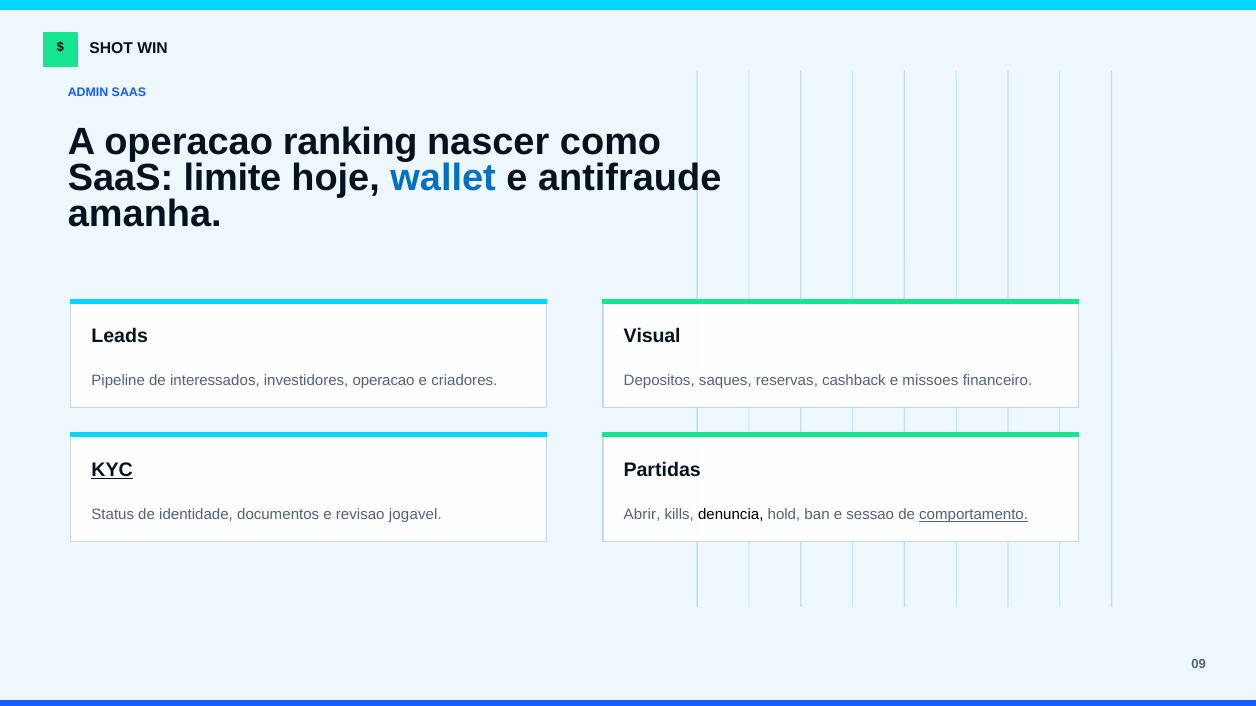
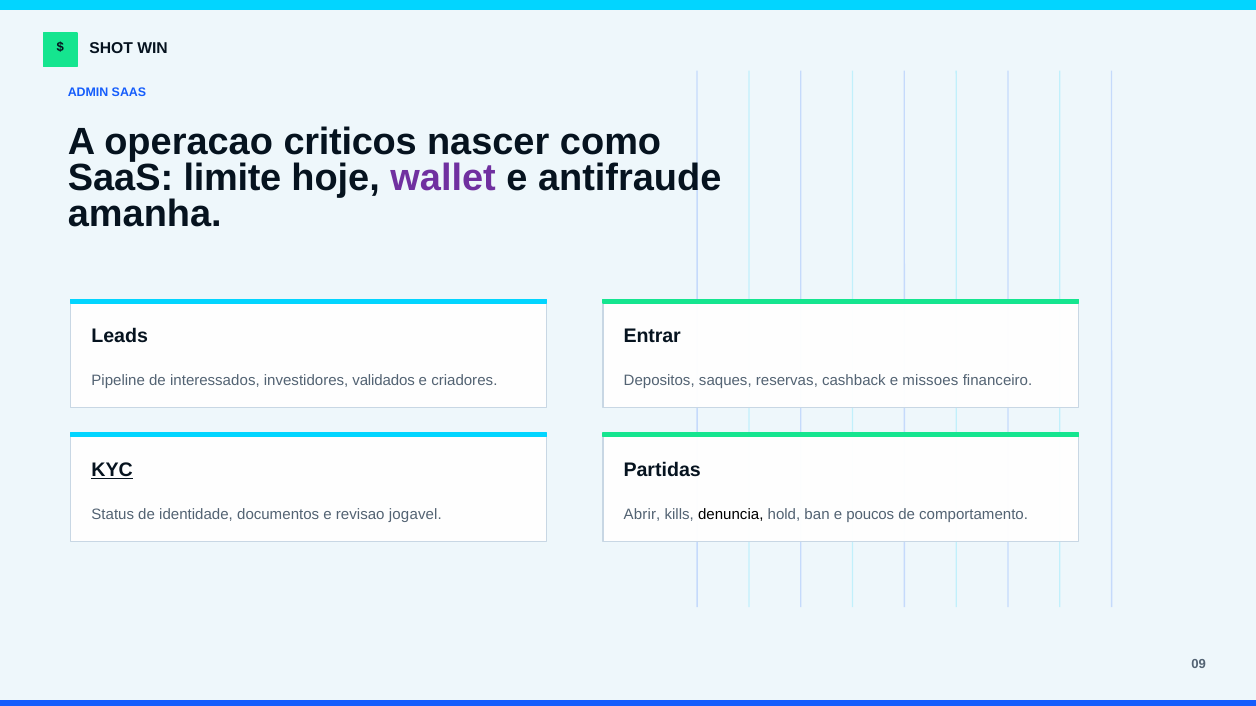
ranking: ranking -> criticos
wallet colour: blue -> purple
Visual: Visual -> Entrar
investidores operacao: operacao -> validados
sessao: sessao -> poucos
comportamento underline: present -> none
